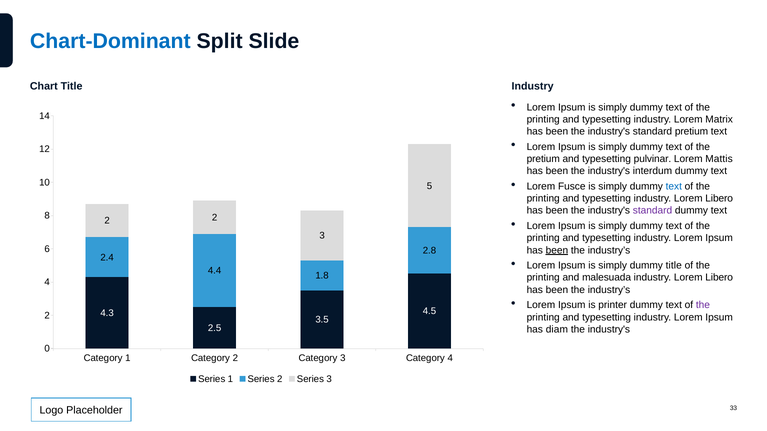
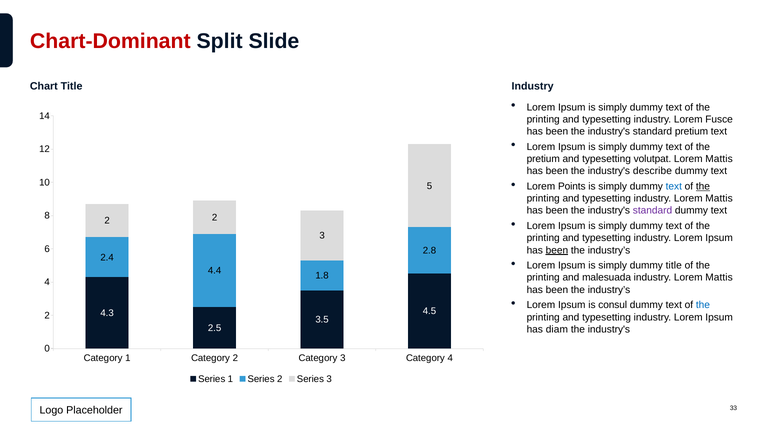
Chart-Dominant colour: blue -> red
Matrix: Matrix -> Fusce
pulvinar: pulvinar -> volutpat
interdum: interdum -> describe
Fusce: Fusce -> Points
the at (703, 187) underline: none -> present
typesetting industry Lorem Libero: Libero -> Mattis
Libero at (719, 278): Libero -> Mattis
printer: printer -> consul
the at (703, 305) colour: purple -> blue
